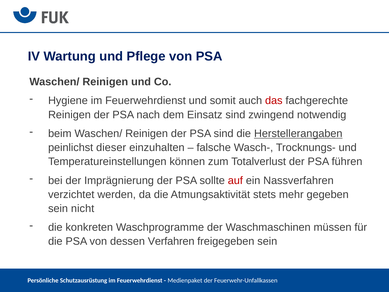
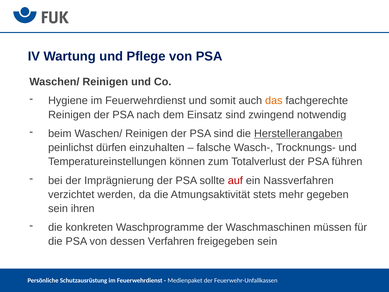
das colour: red -> orange
dieser: dieser -> dürfen
nicht: nicht -> ihren
